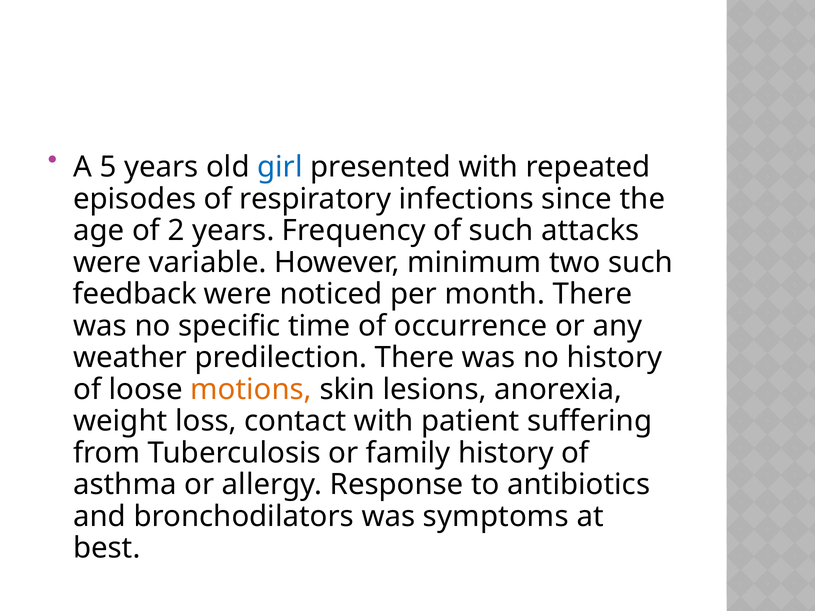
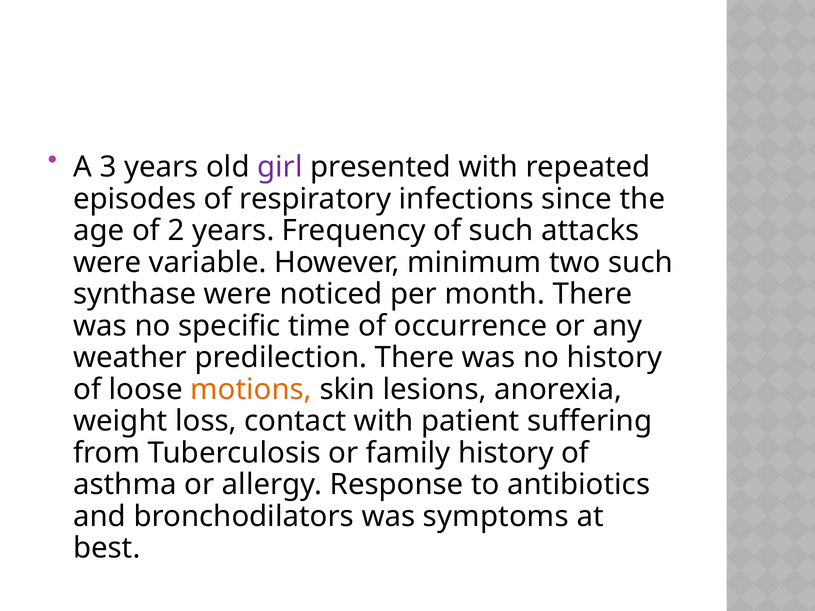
5: 5 -> 3
girl colour: blue -> purple
feedback: feedback -> synthase
